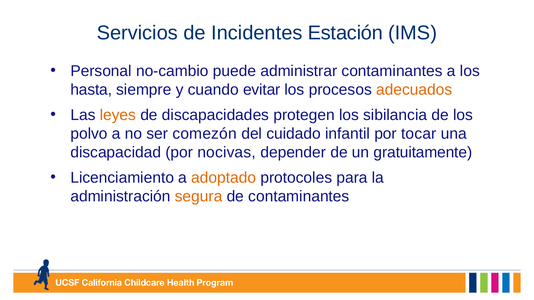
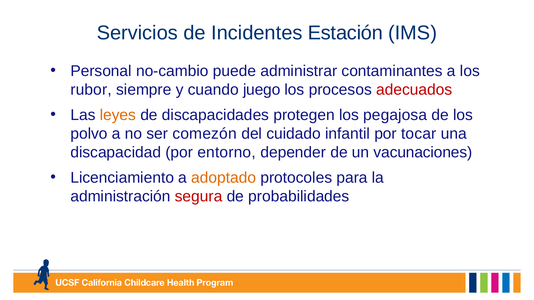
hasta: hasta -> rubor
evitar: evitar -> juego
adecuados colour: orange -> red
sibilancia: sibilancia -> pegajosa
nocivas: nocivas -> entorno
gratuitamente: gratuitamente -> vacunaciones
segura colour: orange -> red
de contaminantes: contaminantes -> probabilidades
